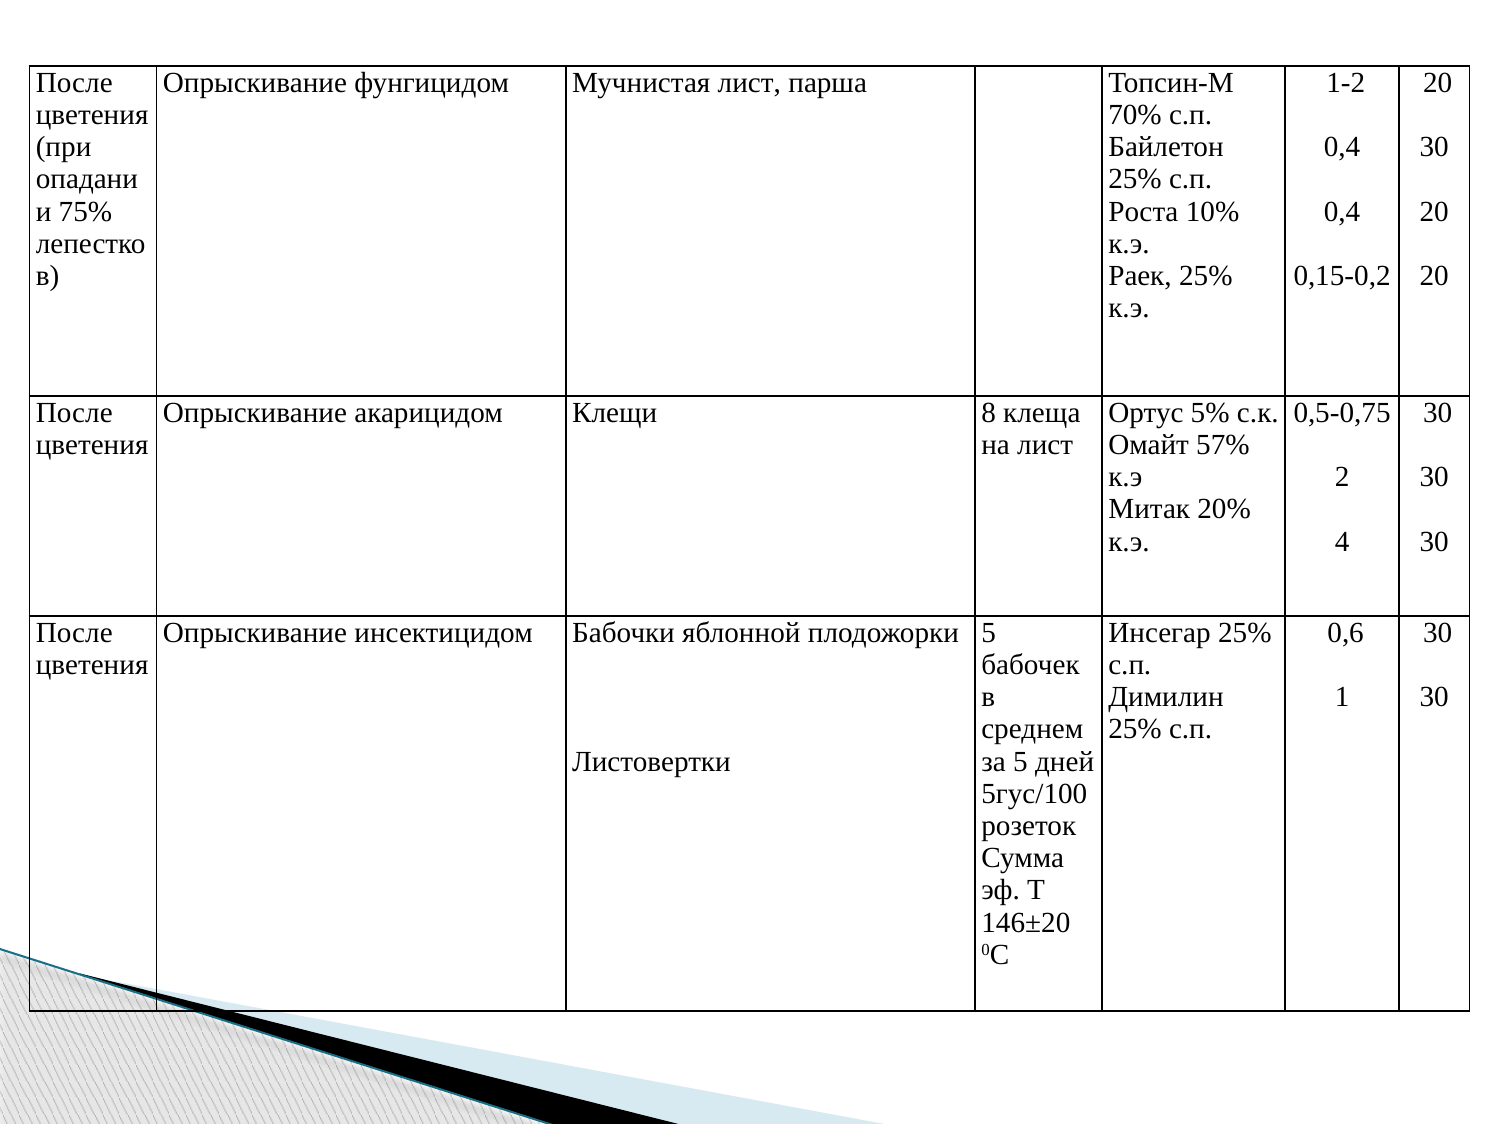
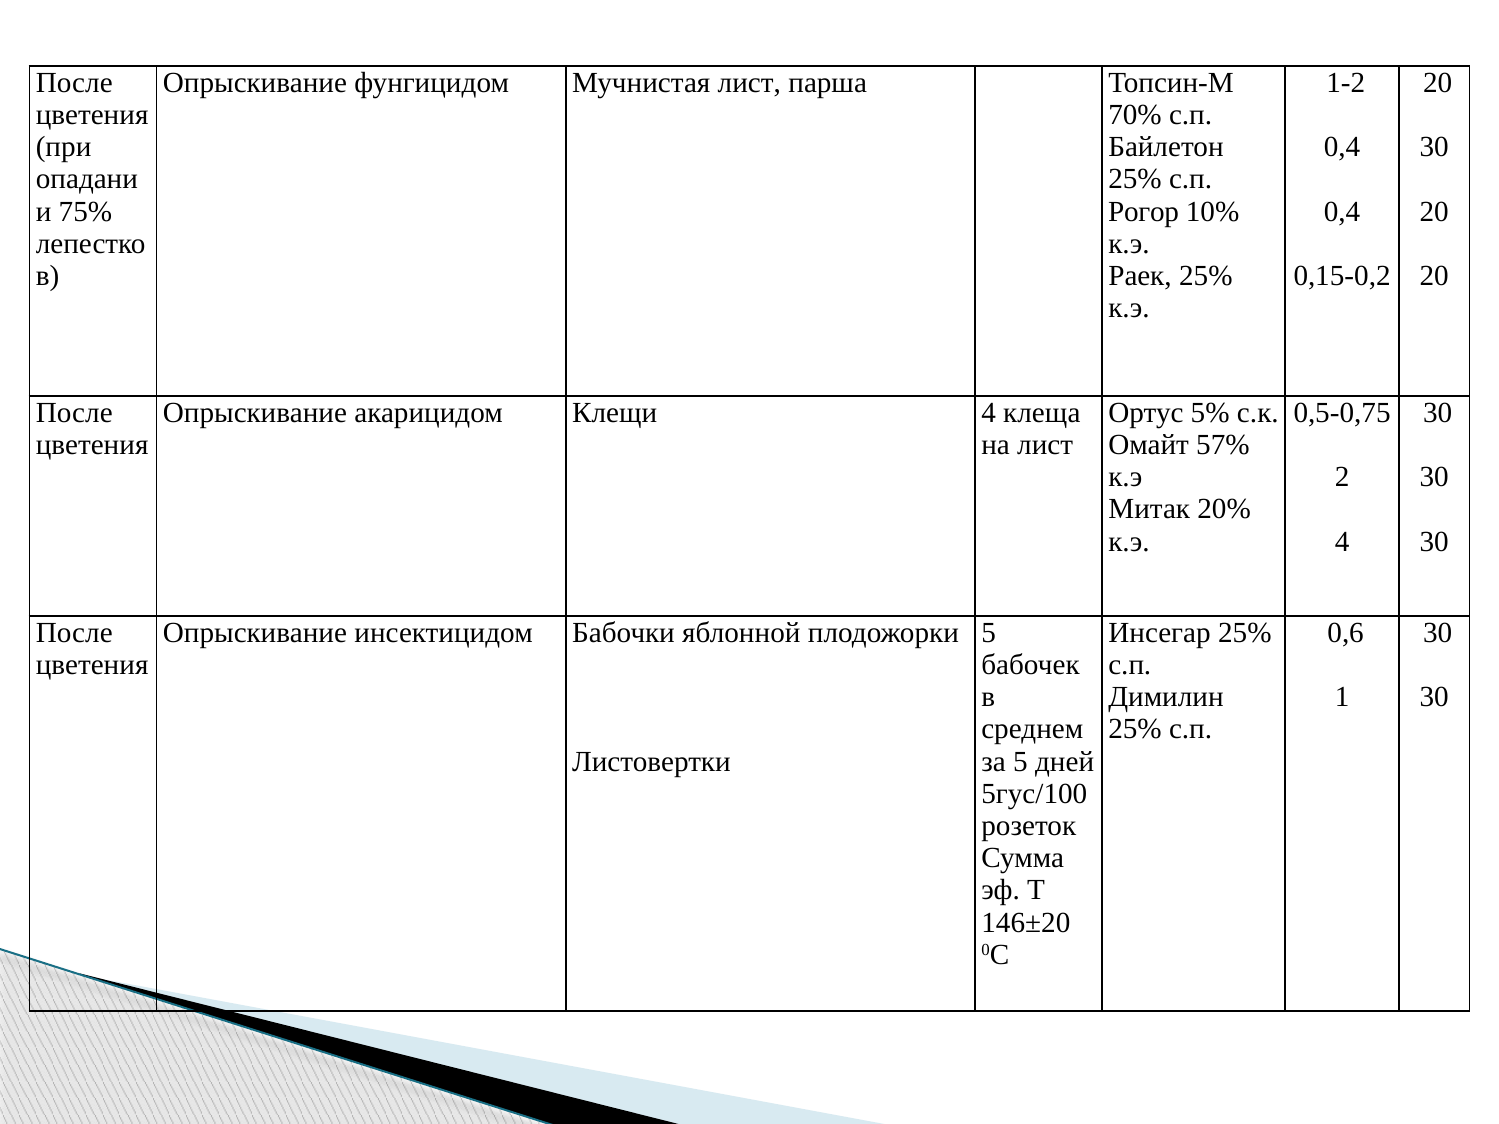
Роста: Роста -> Рогор
Клещи 8: 8 -> 4
